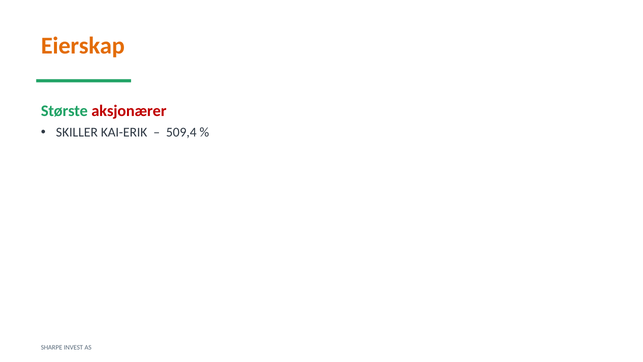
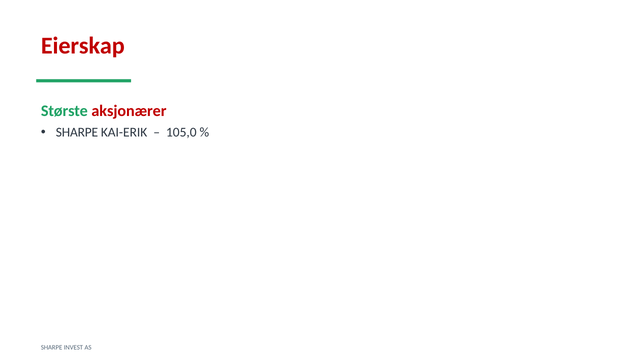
Eierskap colour: orange -> red
SKILLER at (77, 132): SKILLER -> SHARPE
509,4: 509,4 -> 105,0
